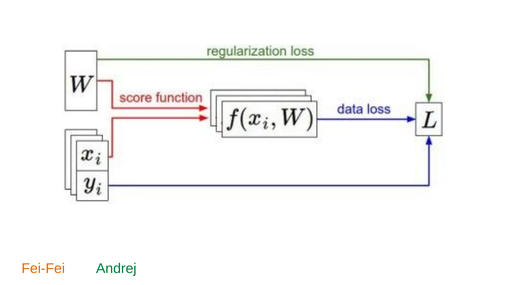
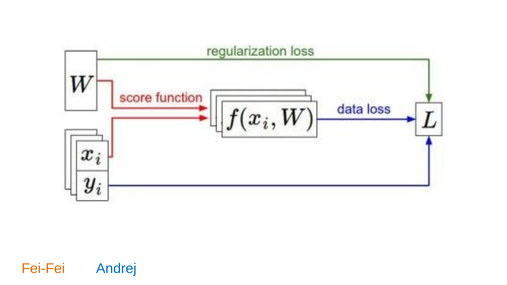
Andrej colour: green -> blue
